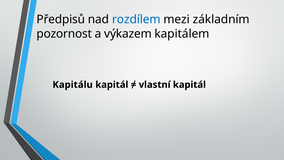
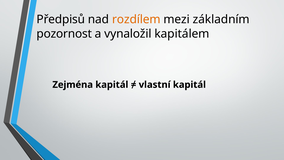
rozdílem colour: blue -> orange
výkazem: výkazem -> vynaložil
Kapitálu: Kapitálu -> Zejména
